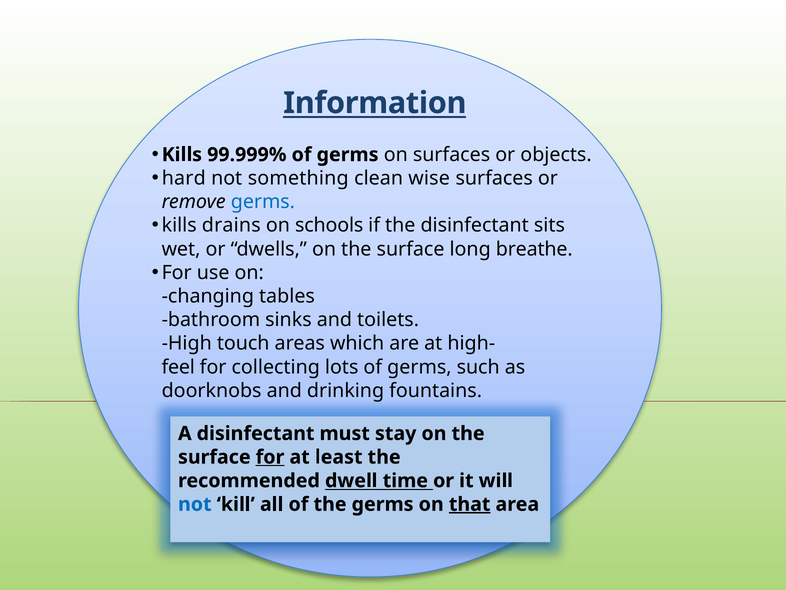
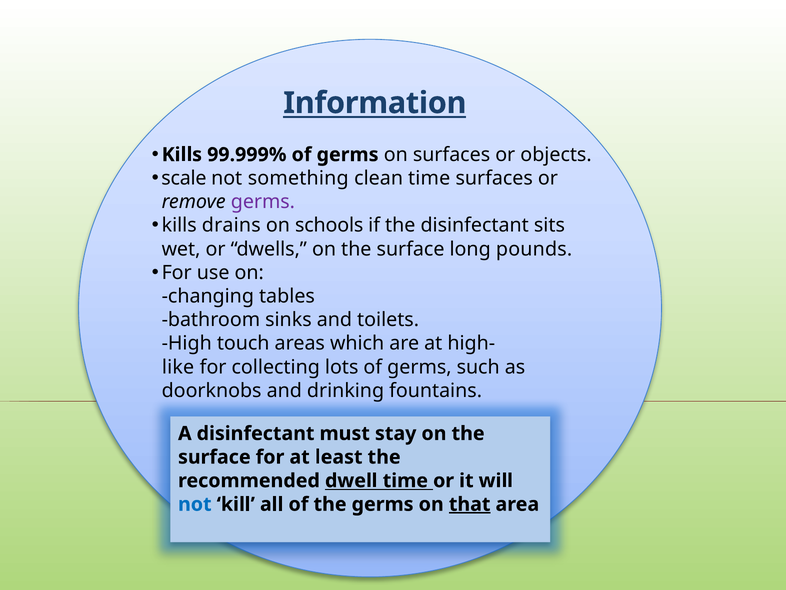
hard: hard -> scale
clean wise: wise -> time
germs at (263, 202) colour: blue -> purple
breathe: breathe -> pounds
feel: feel -> like
for at (270, 457) underline: present -> none
